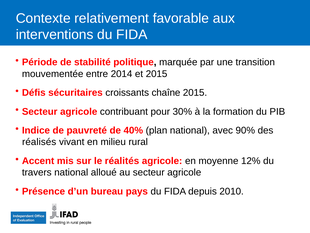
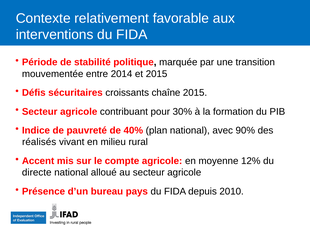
réalités: réalités -> compte
travers: travers -> directe
